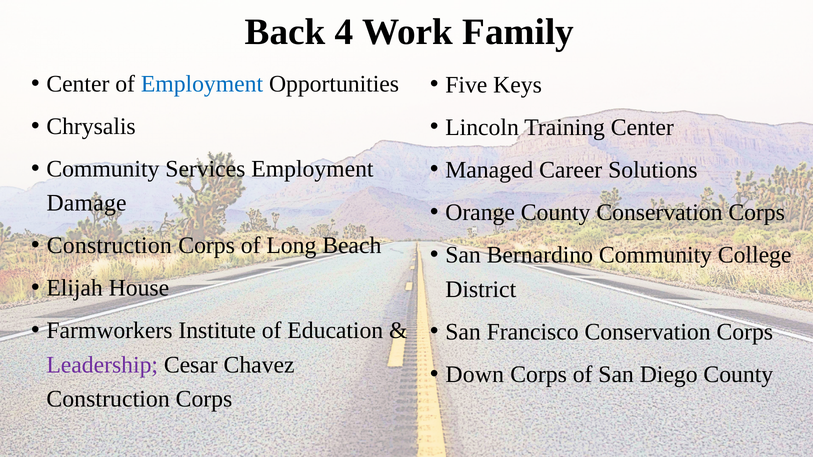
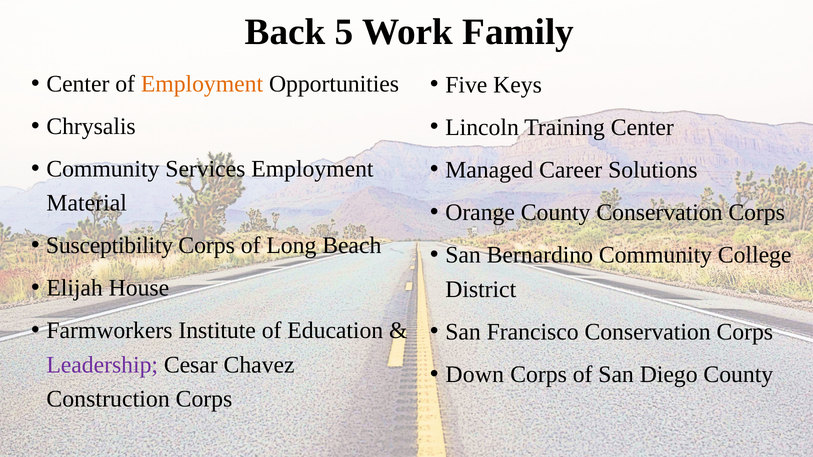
4: 4 -> 5
Employment at (202, 84) colour: blue -> orange
Damage: Damage -> Material
Construction at (109, 246): Construction -> Susceptibility
